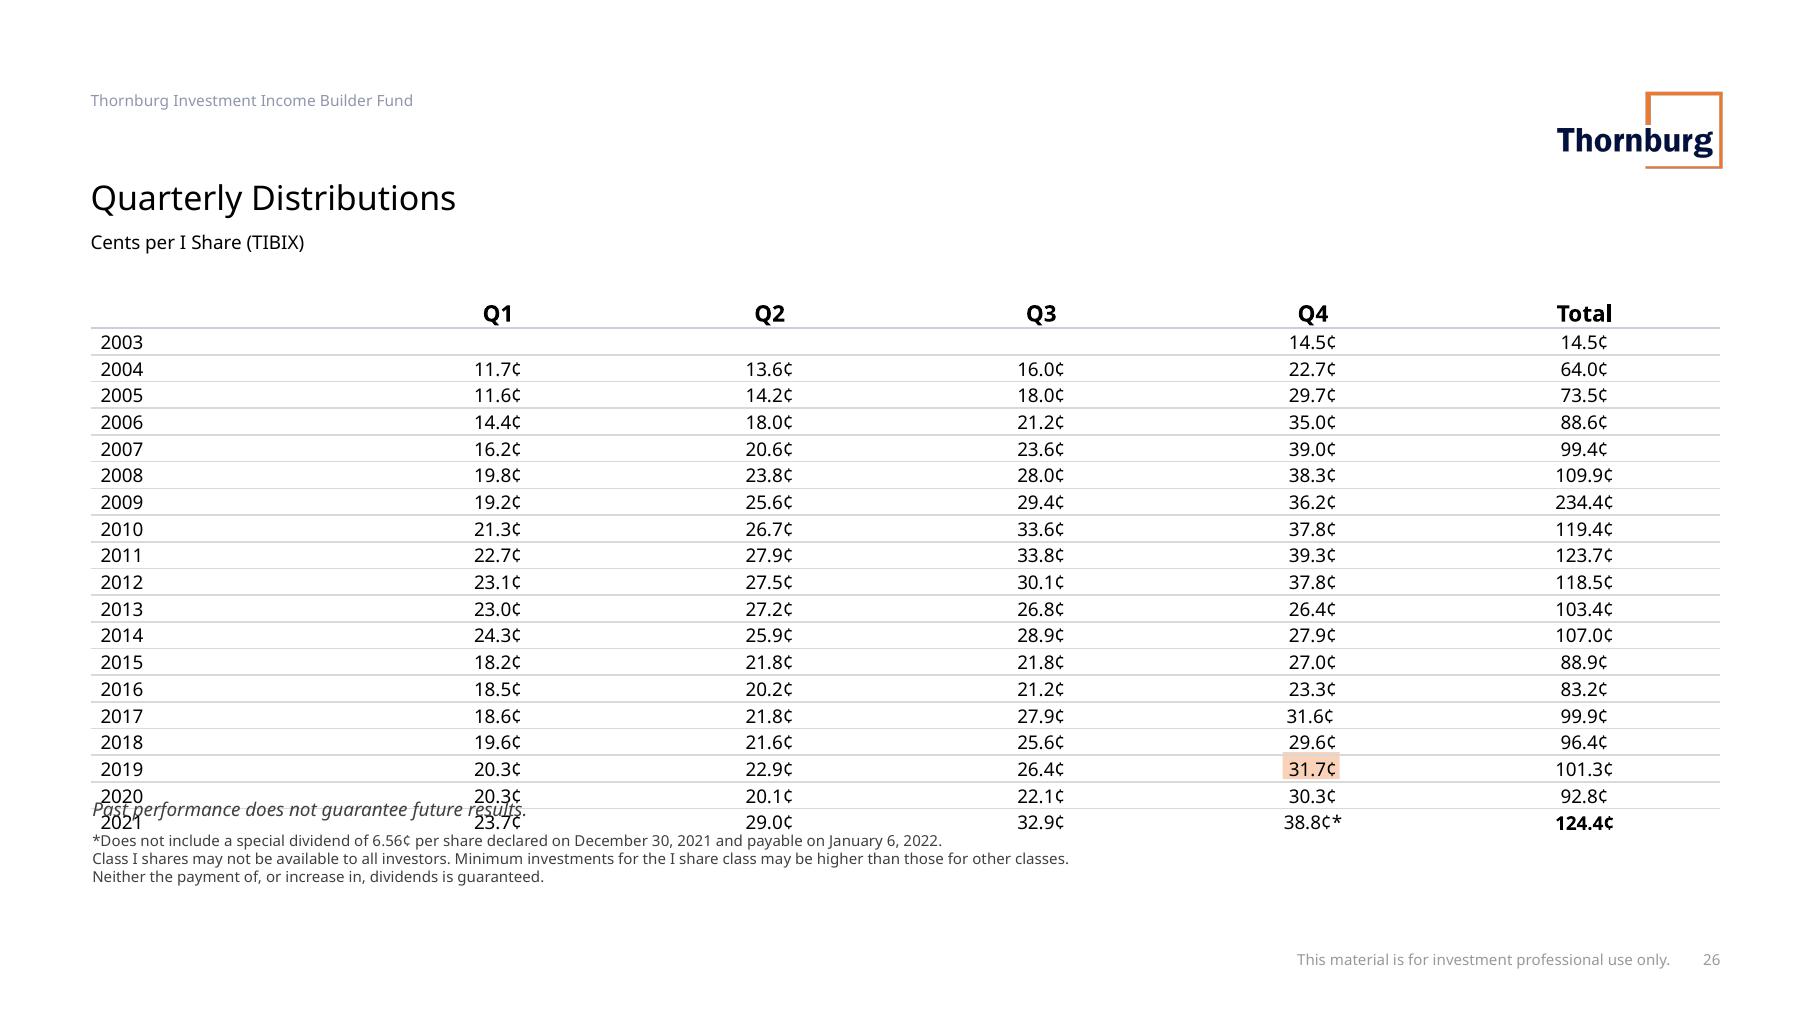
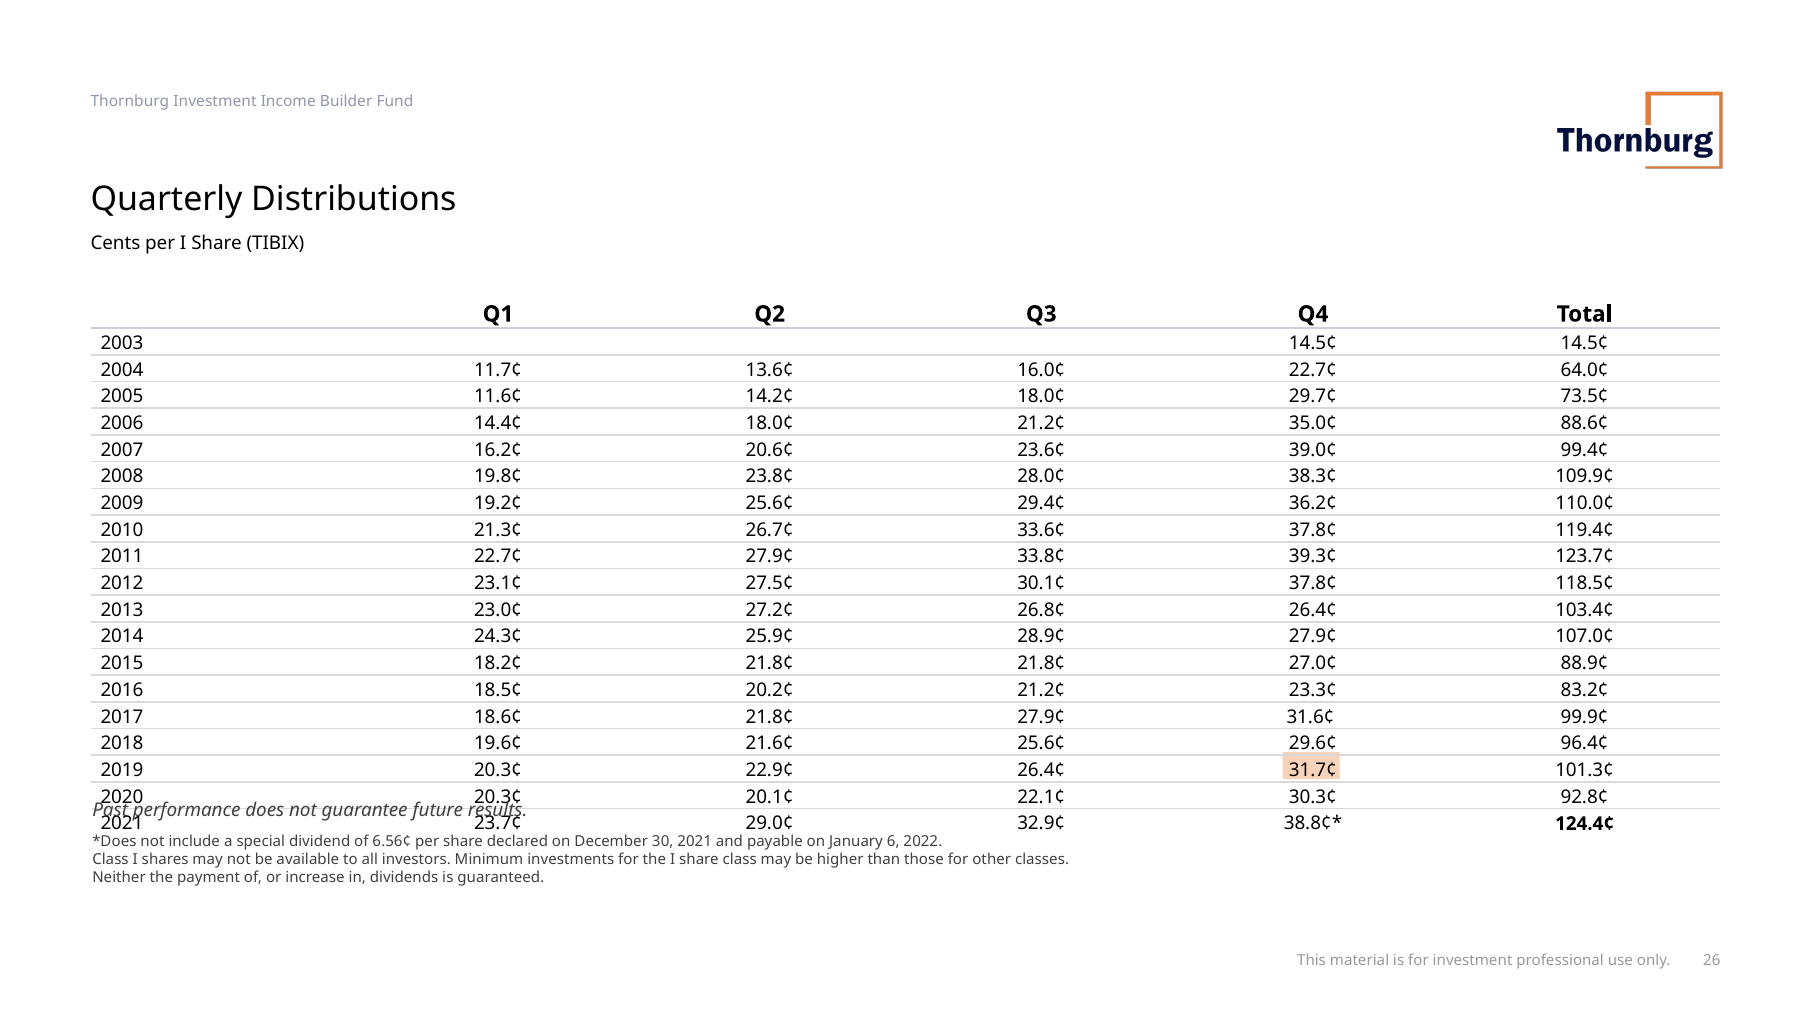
234.4¢: 234.4¢ -> 110.0¢
